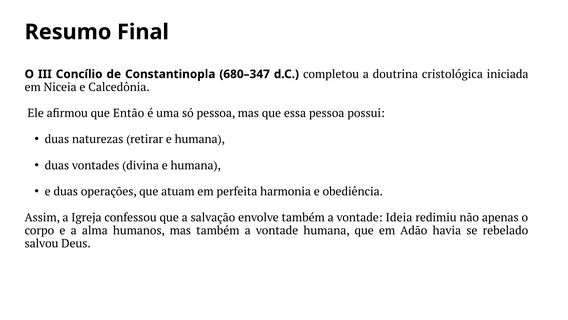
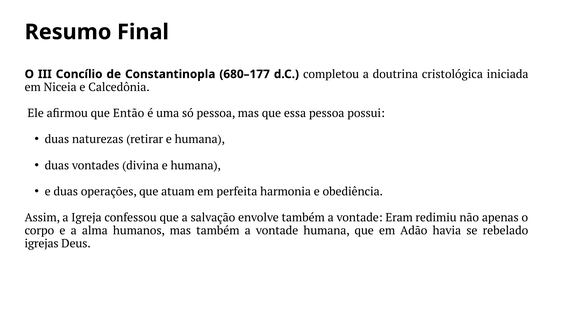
680–347: 680–347 -> 680–177
Ideia: Ideia -> Eram
salvou: salvou -> igrejas
